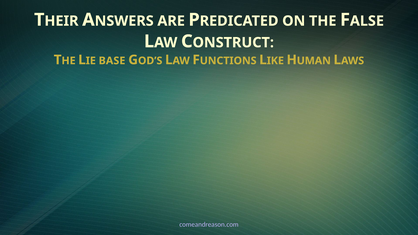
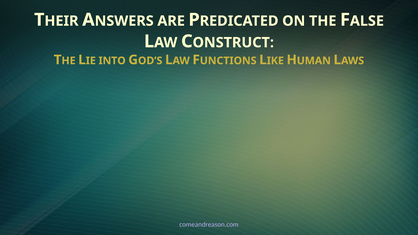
BASE: BASE -> INTO
